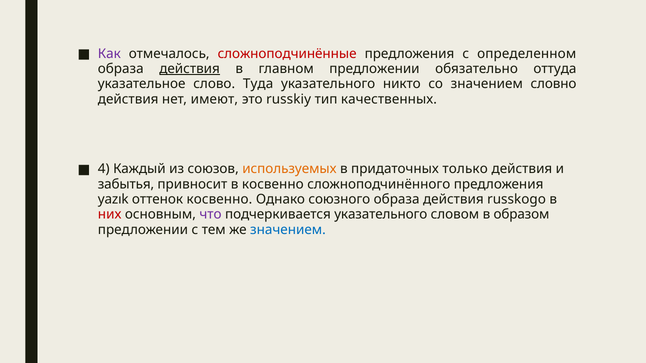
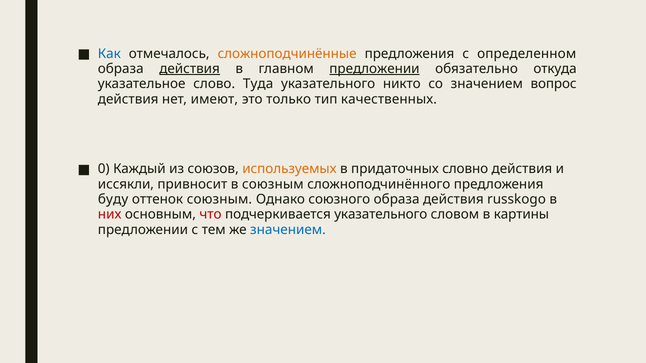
Как colour: purple -> blue
сложноподчинённые colour: red -> orange
предложении at (374, 69) underline: none -> present
оттуда: оттуда -> откуда
словно: словно -> вопрос
russkiy: russkiy -> только
4: 4 -> 0
только: только -> словно
забытья: забытья -> иссякли
в косвенно: косвенно -> союзным
yazık: yazık -> буду
оттенок косвенно: косвенно -> союзным
что colour: purple -> red
образом: образом -> картины
